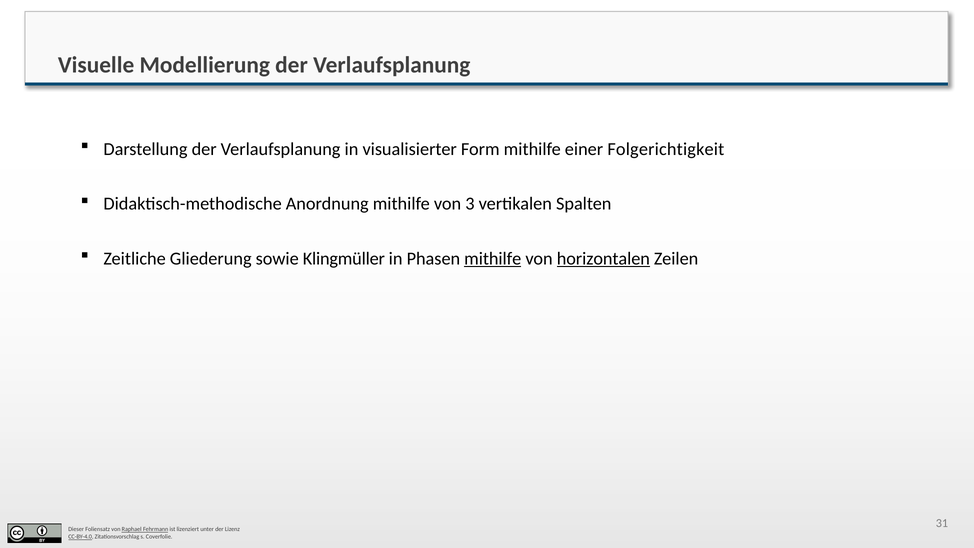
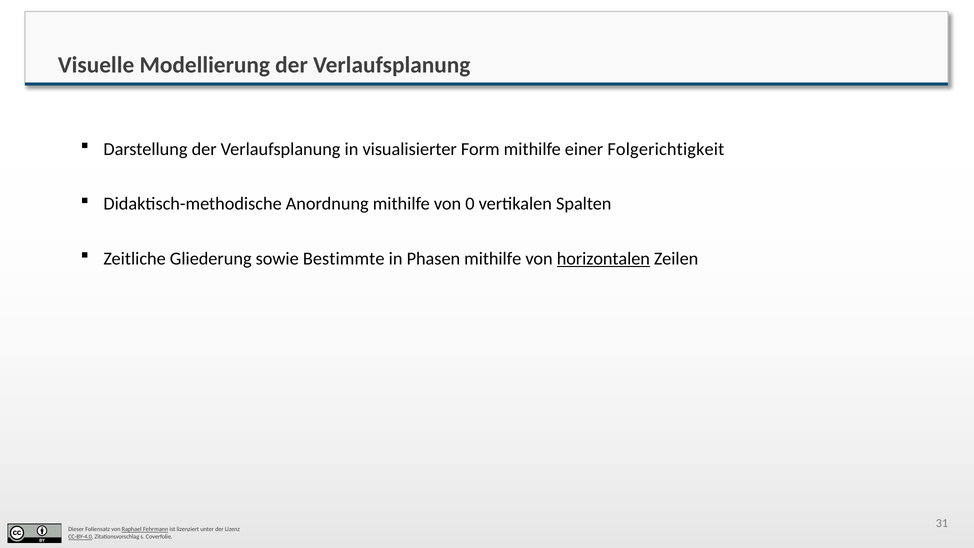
3: 3 -> 0
Klingmüller: Klingmüller -> Bestimmte
mithilfe at (493, 259) underline: present -> none
